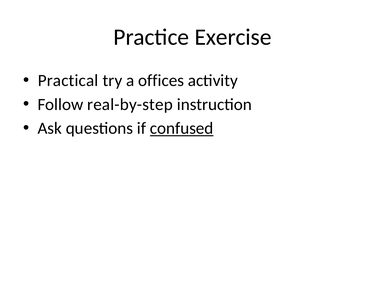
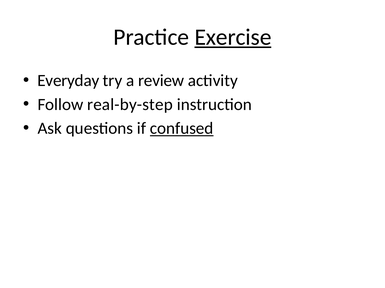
Exercise underline: none -> present
Practical: Practical -> Everyday
offices: offices -> review
